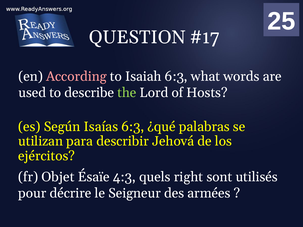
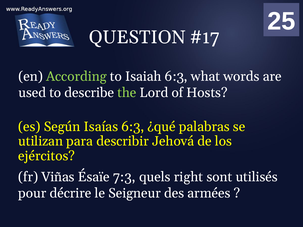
According colour: pink -> light green
Objet: Objet -> Viñas
4:3: 4:3 -> 7:3
